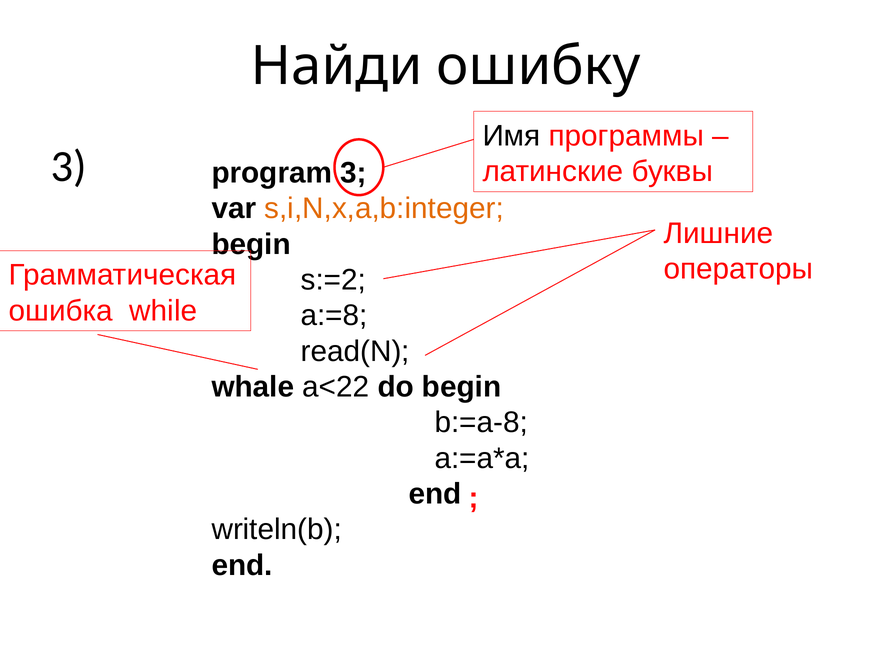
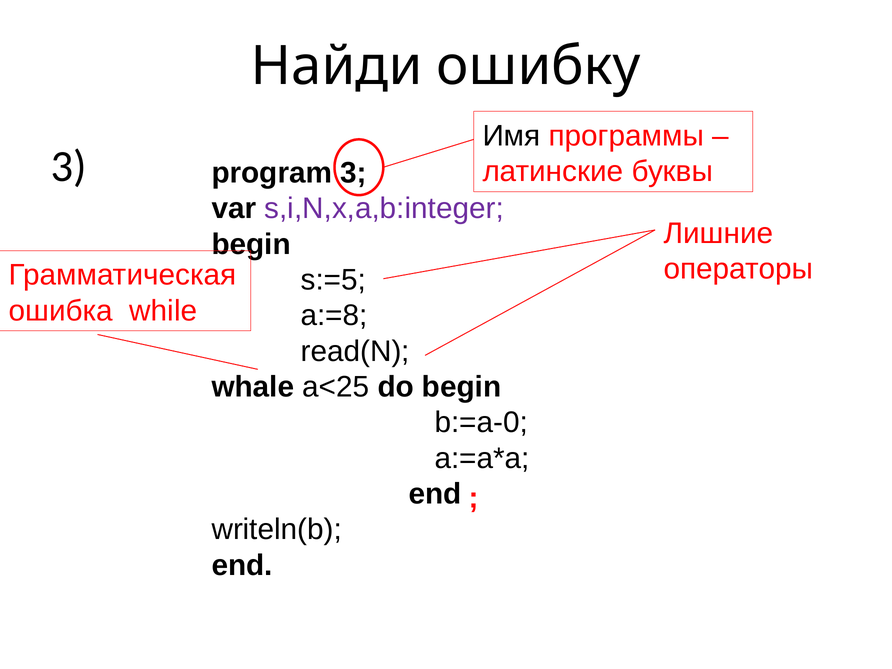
s,i,N,x,a,b:integer colour: orange -> purple
s:=2: s:=2 -> s:=5
a<22: a<22 -> a<25
b:=a-8: b:=a-8 -> b:=a-0
